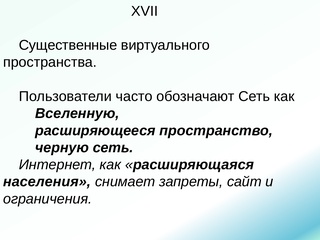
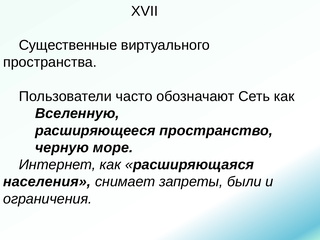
черную сеть: сеть -> море
сайт: сайт -> были
